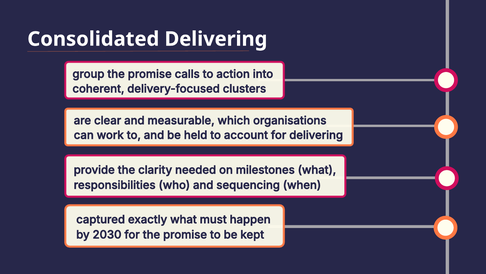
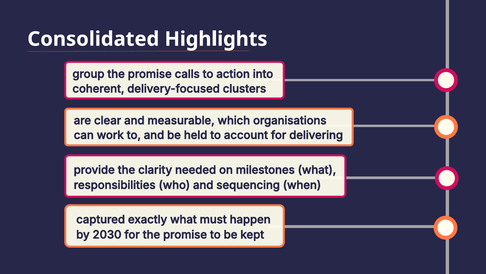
Consolidated Delivering: Delivering -> Highlights
